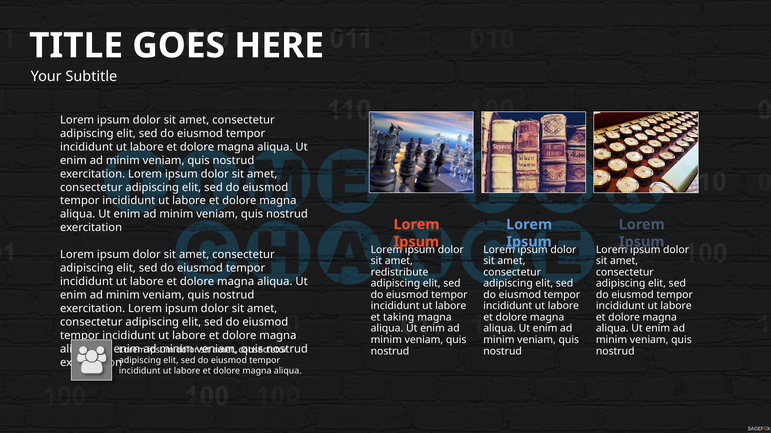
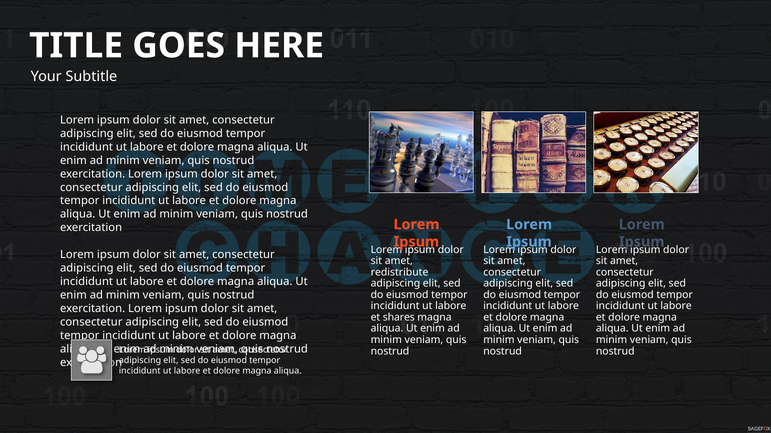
taking: taking -> shares
